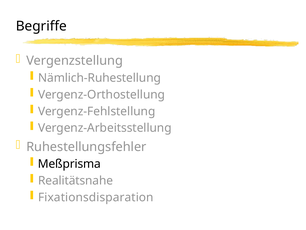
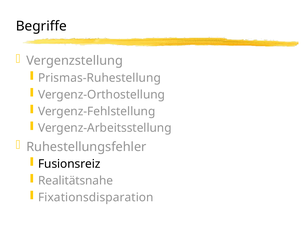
Nämlich-Ruhestellung: Nämlich-Ruhestellung -> Prismas-Ruhestellung
Meßprisma: Meßprisma -> Fusionsreiz
